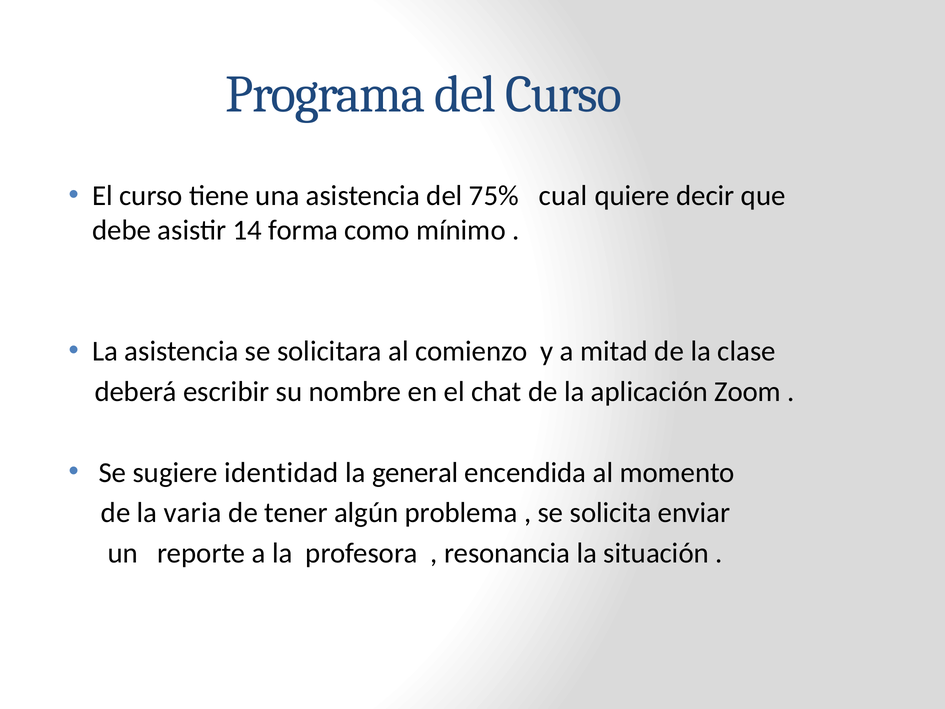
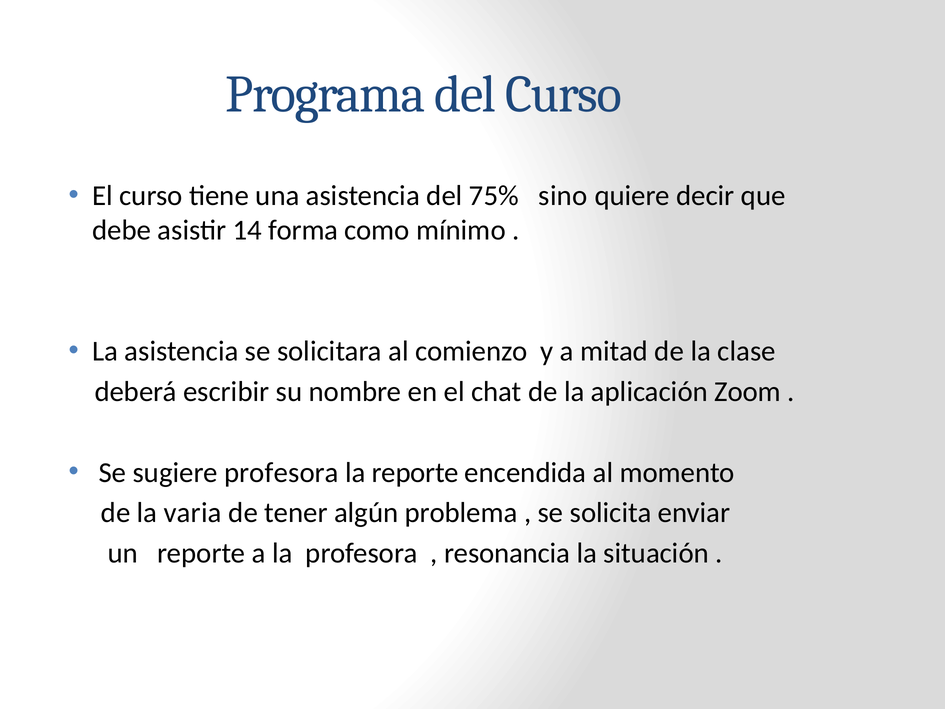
cual: cual -> sino
sugiere identidad: identidad -> profesora
la general: general -> reporte
